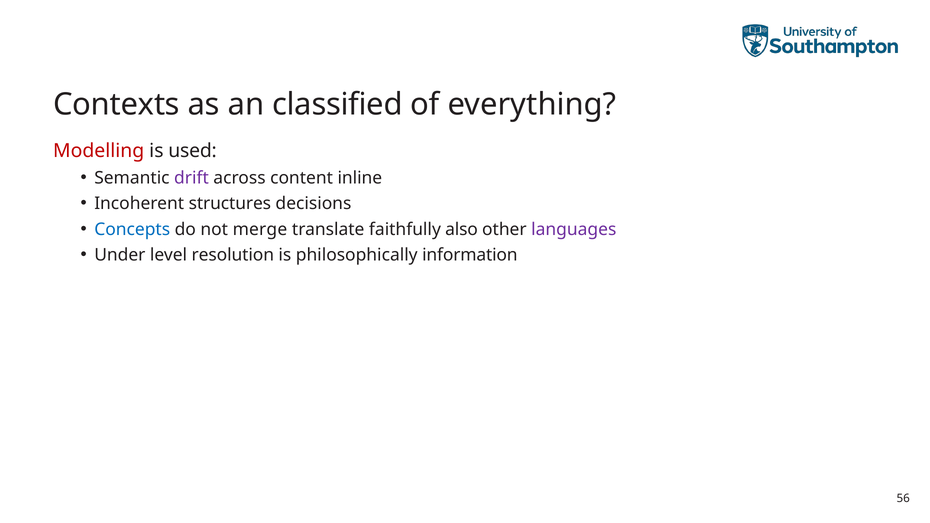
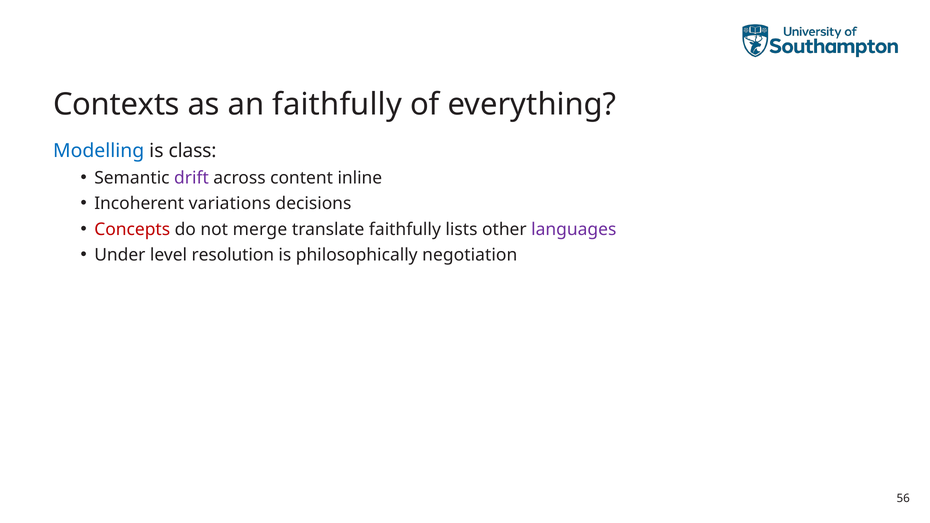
an classified: classified -> faithfully
Modelling colour: red -> blue
used: used -> class
structures: structures -> variations
Concepts colour: blue -> red
also: also -> lists
information: information -> negotiation
